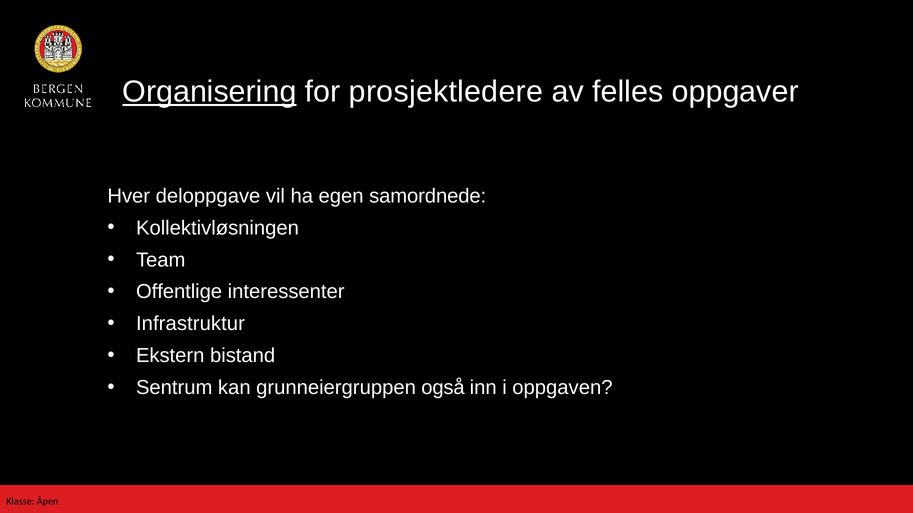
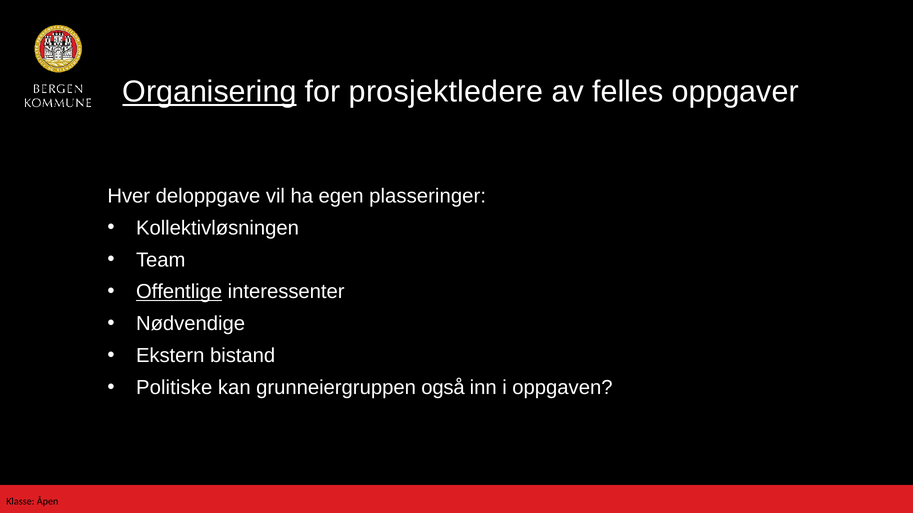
samordnede: samordnede -> plasseringer
Offentlige underline: none -> present
Infrastruktur: Infrastruktur -> Nødvendige
Sentrum: Sentrum -> Politiske
